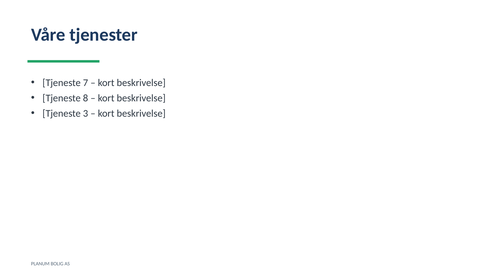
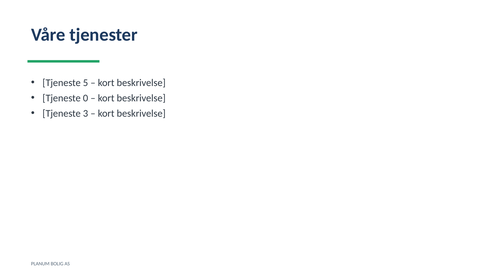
7: 7 -> 5
8: 8 -> 0
